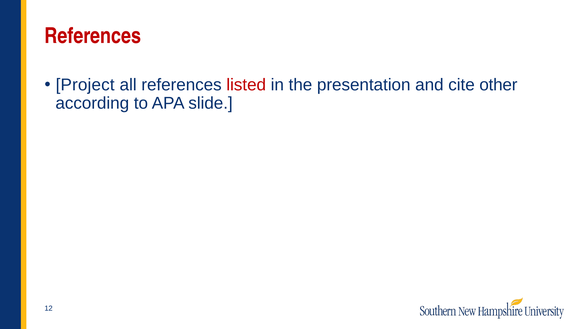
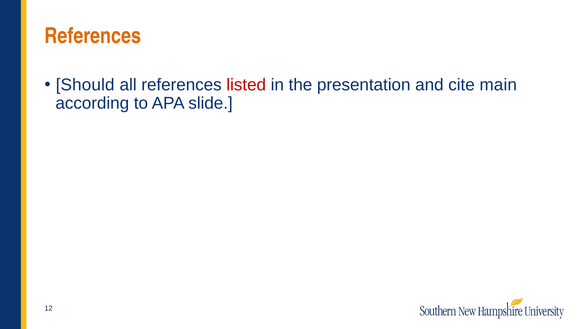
References at (93, 36) colour: red -> orange
Project: Project -> Should
other: other -> main
